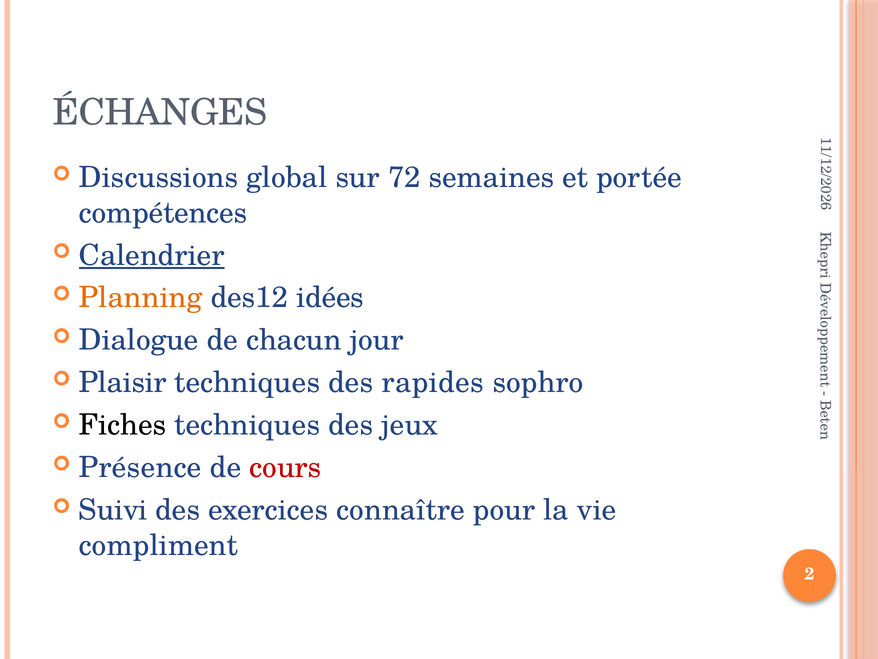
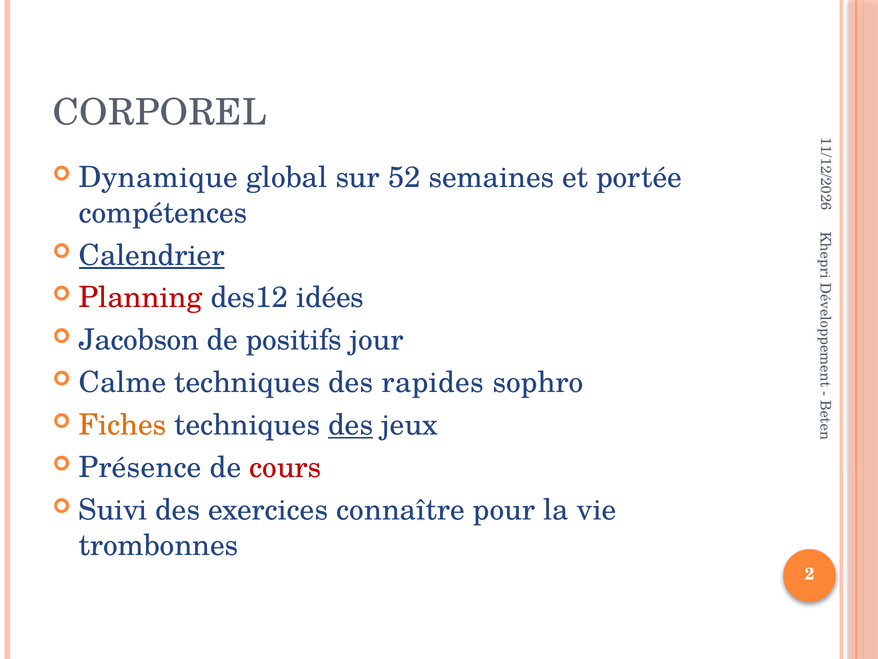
ÉCHANGES: ÉCHANGES -> CORPOREL
Discussions: Discussions -> Dynamique
72: 72 -> 52
Planning colour: orange -> red
Dialogue: Dialogue -> Jacobson
chacun: chacun -> positifs
Plaisir: Plaisir -> Calme
Fiches colour: black -> orange
des at (351, 425) underline: none -> present
compliment: compliment -> trombonnes
